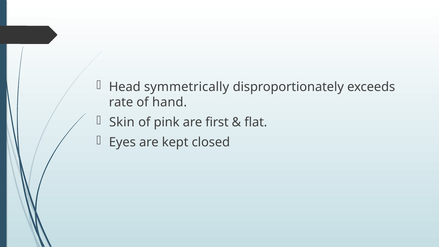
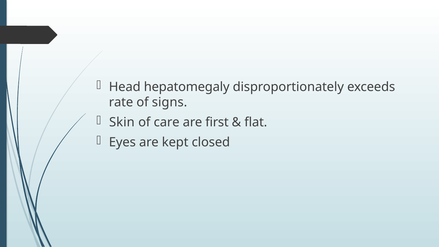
symmetrically: symmetrically -> hepatomegaly
hand: hand -> signs
pink: pink -> care
